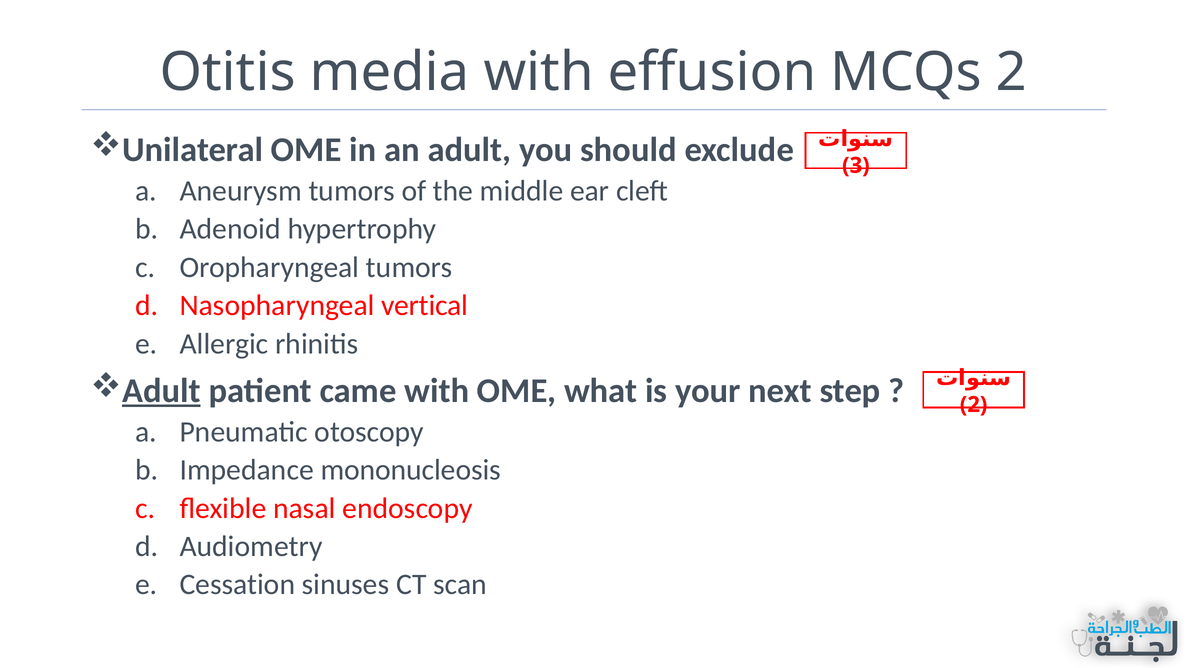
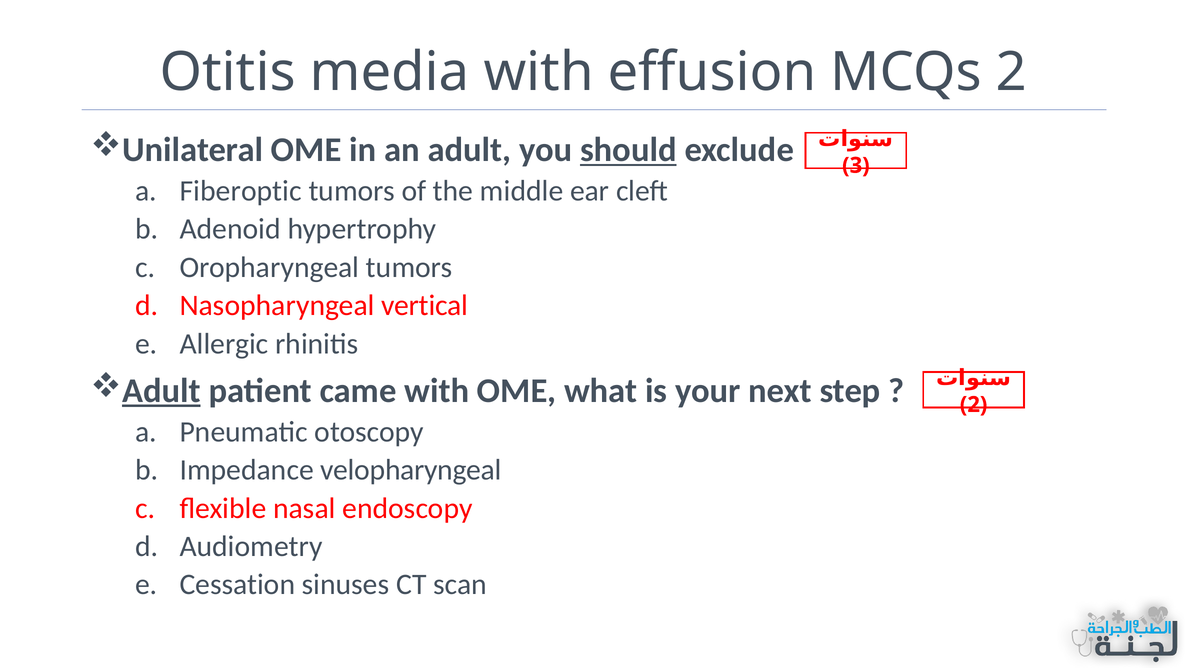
should underline: none -> present
Aneurysm: Aneurysm -> Fiberoptic
mononucleosis: mononucleosis -> velopharyngeal
